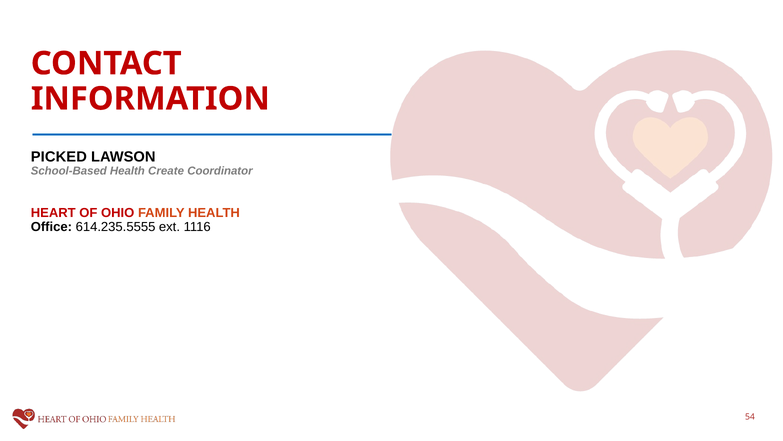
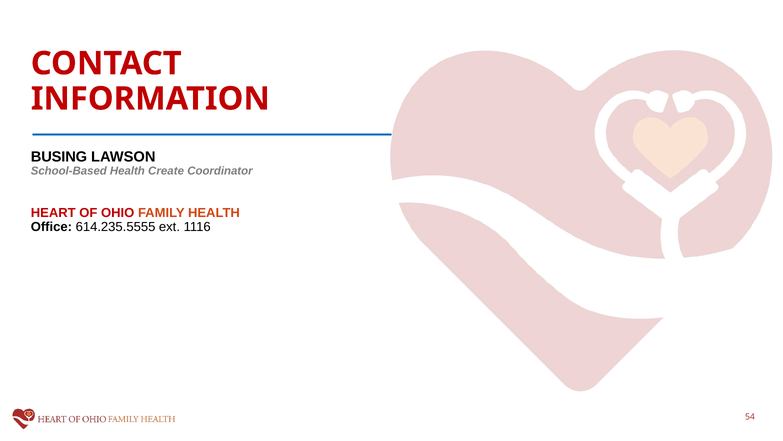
PICKED: PICKED -> BUSING
